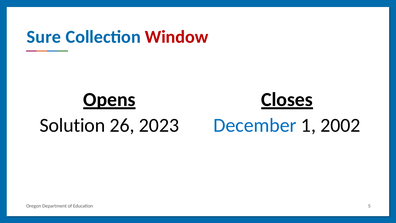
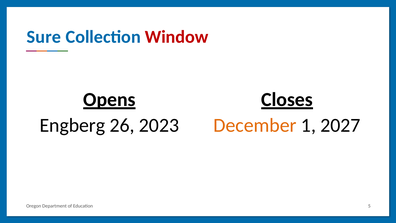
Solution: Solution -> Engberg
December colour: blue -> orange
2002: 2002 -> 2027
